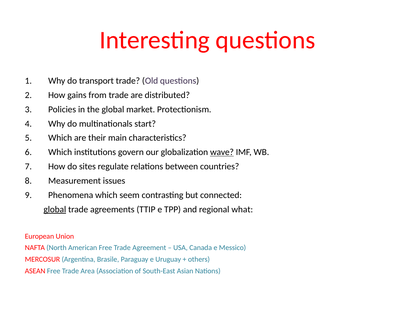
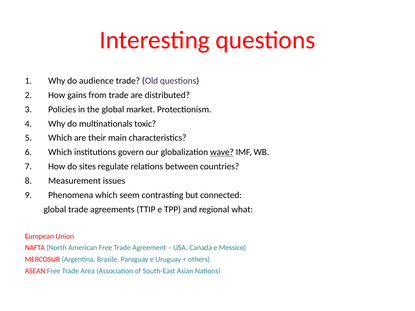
transport: transport -> audience
start: start -> toxic
global at (55, 210) underline: present -> none
